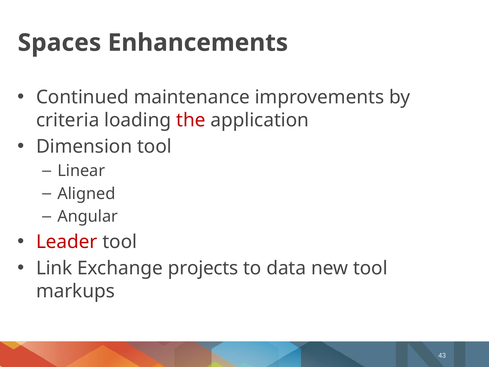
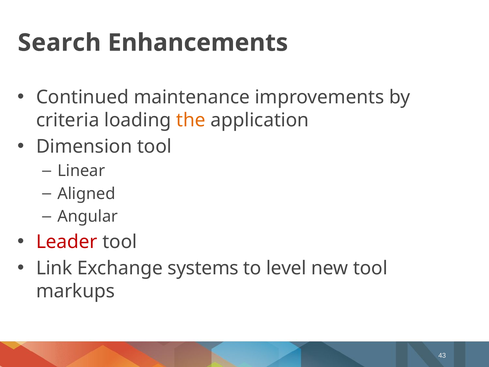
Spaces: Spaces -> Search
the colour: red -> orange
projects: projects -> systems
data: data -> level
